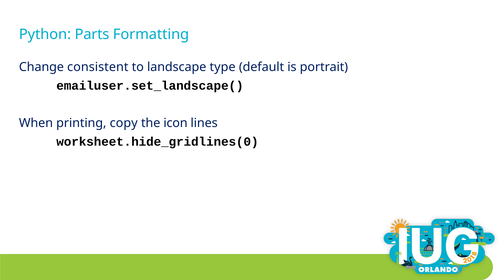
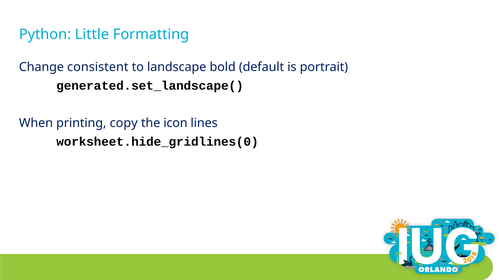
Parts: Parts -> Little
type: type -> bold
emailuser.set_landscape(: emailuser.set_landscape( -> generated.set_landscape(
